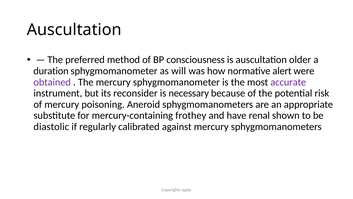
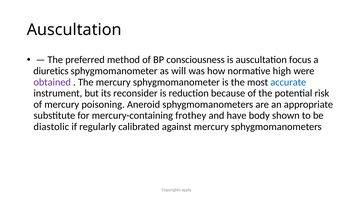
older: older -> focus
duration: duration -> diuretics
alert: alert -> high
accurate colour: purple -> blue
necessary: necessary -> reduction
renal: renal -> body
